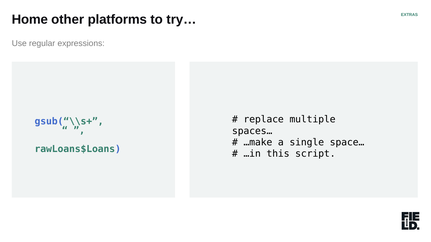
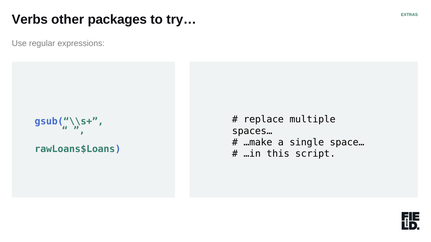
Home: Home -> Verbs
platforms: platforms -> packages
